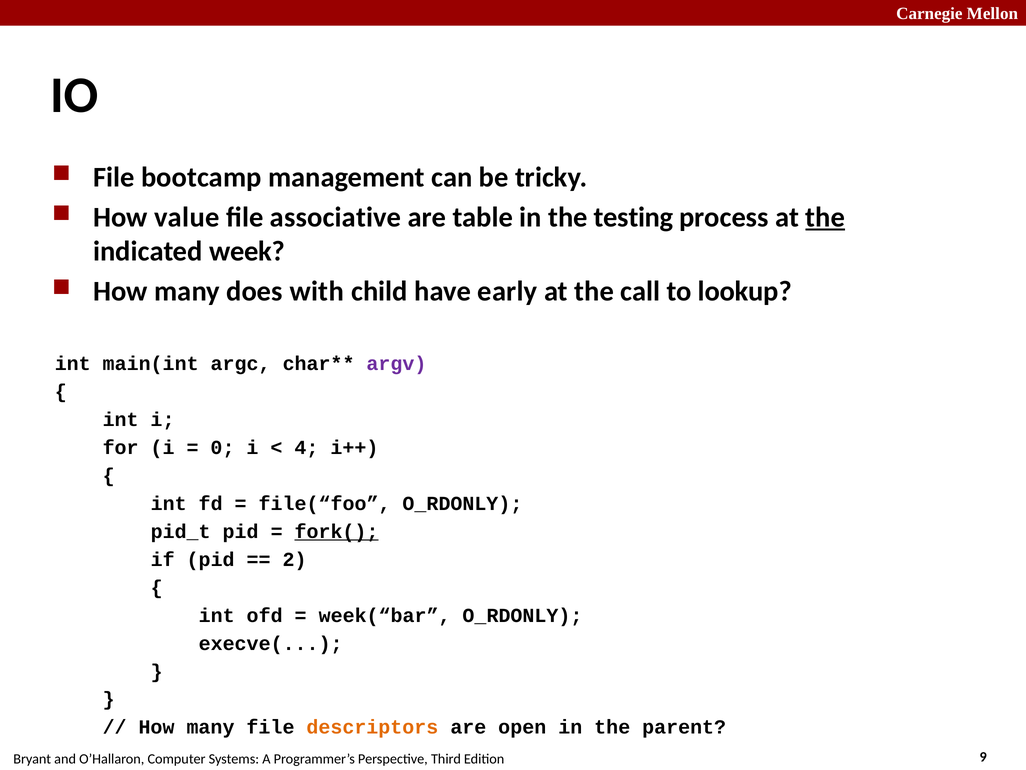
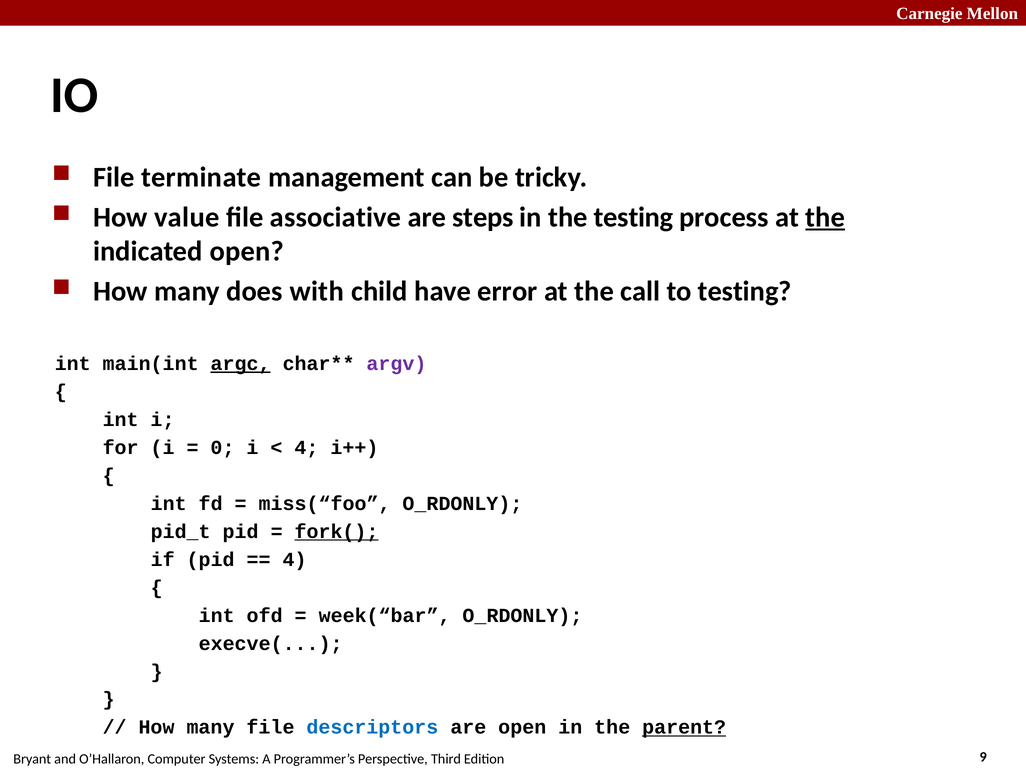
bootcamp: bootcamp -> terminate
table: table -> steps
indicated week: week -> open
early: early -> error
to lookup: lookup -> testing
argc underline: none -> present
file(“foo: file(“foo -> miss(“foo
2 at (295, 559): 2 -> 4
descriptors colour: orange -> blue
parent underline: none -> present
